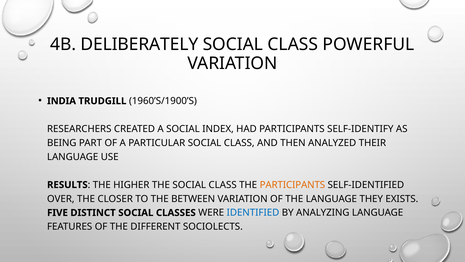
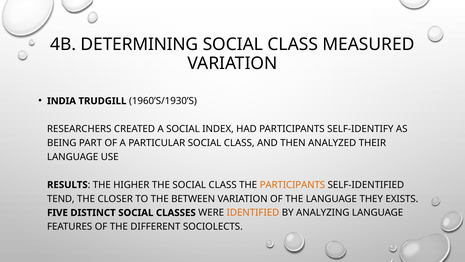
DELIBERATELY: DELIBERATELY -> DETERMINING
POWERFUL: POWERFUL -> MEASURED
1960’S/1900’S: 1960’S/1900’S -> 1960’S/1930’S
OVER: OVER -> TEND
IDENTIFIED colour: blue -> orange
